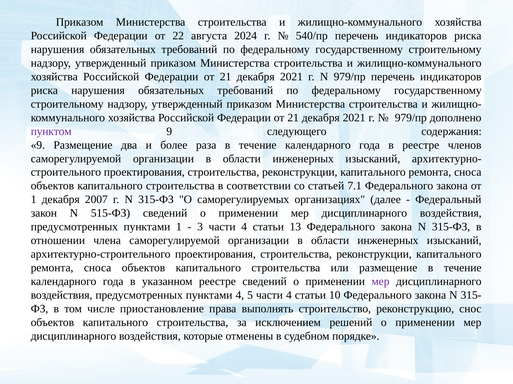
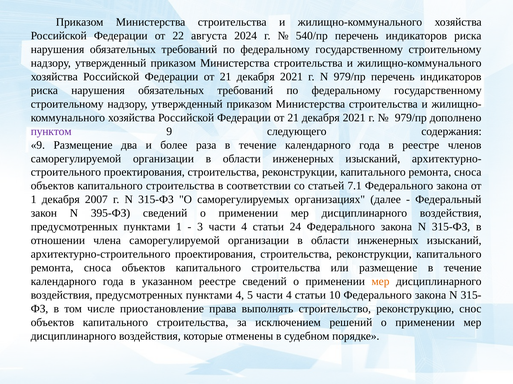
515-ФЗ: 515-ФЗ -> 395-ФЗ
13: 13 -> 24
мер at (380, 282) colour: purple -> orange
